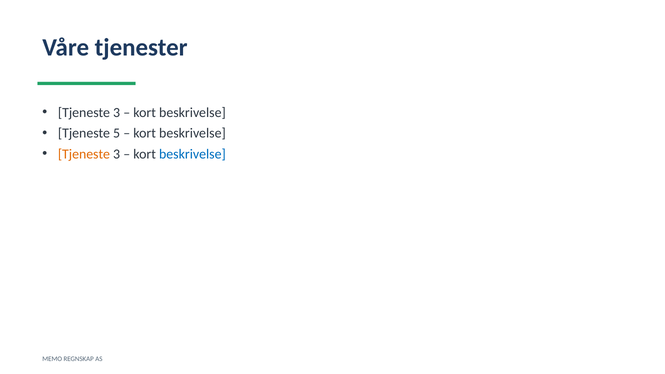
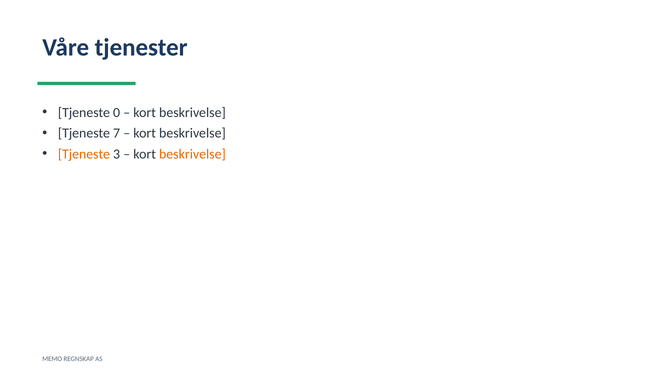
3 at (117, 113): 3 -> 0
5: 5 -> 7
beskrivelse at (192, 154) colour: blue -> orange
